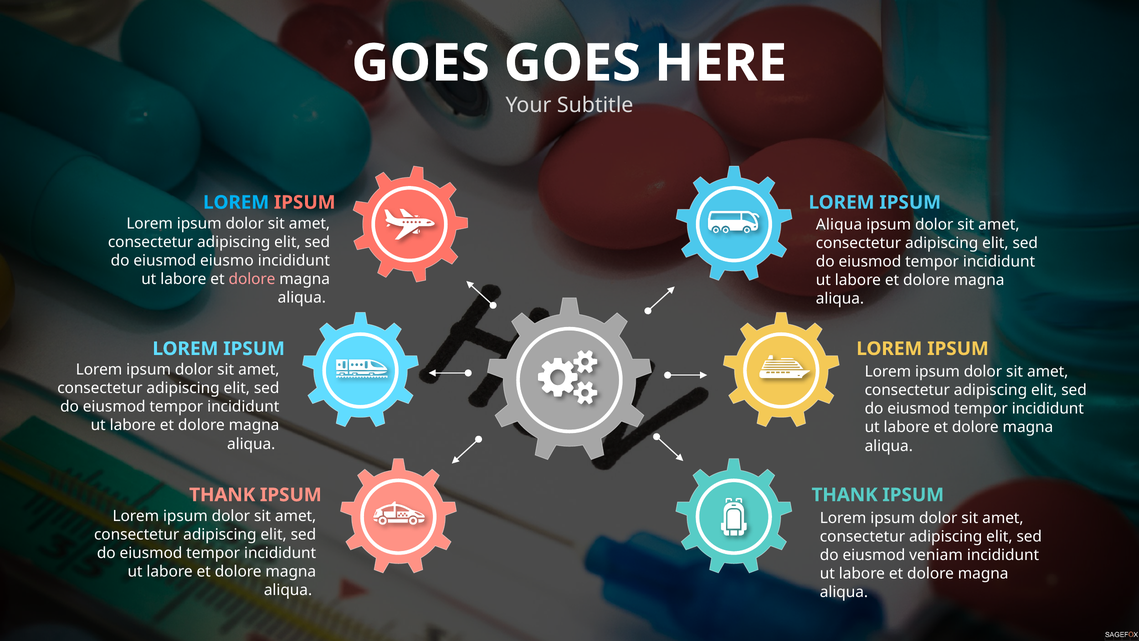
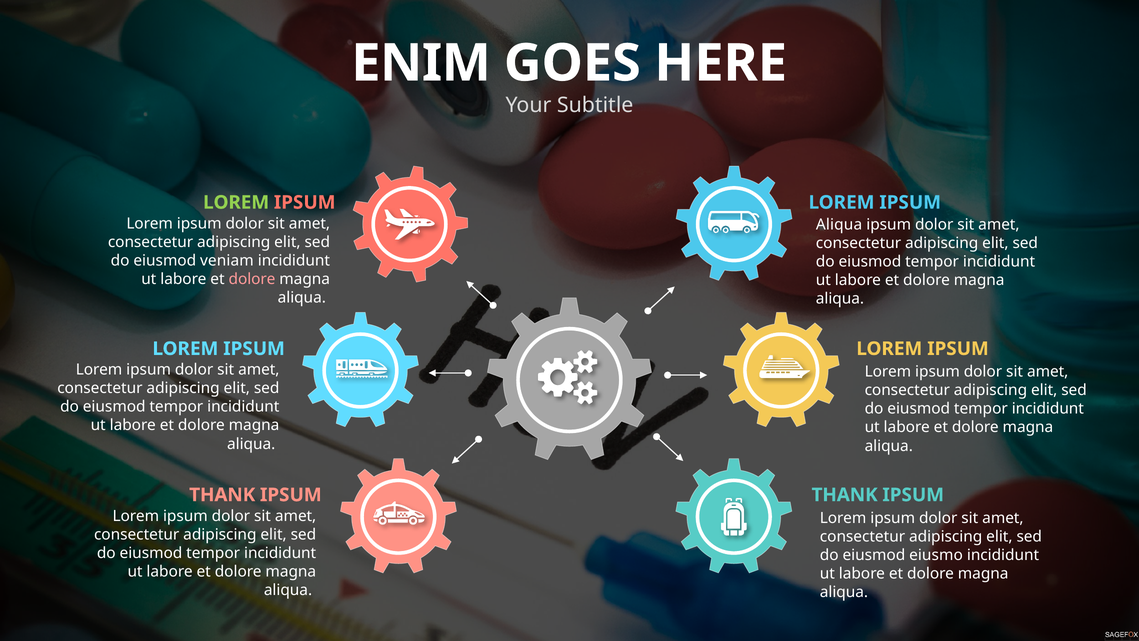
GOES at (421, 63): GOES -> ENIM
LOREM at (236, 202) colour: light blue -> light green
eiusmo: eiusmo -> veniam
veniam: veniam -> eiusmo
